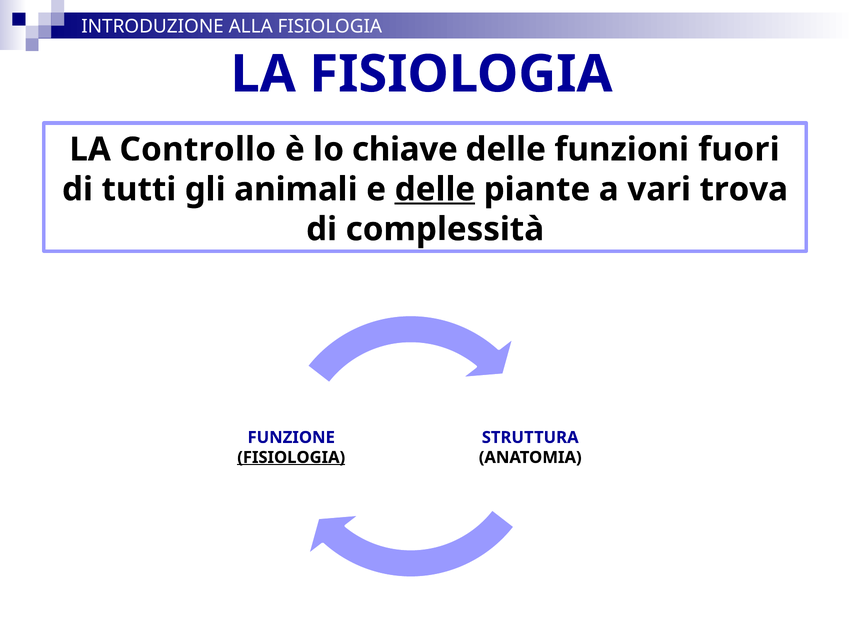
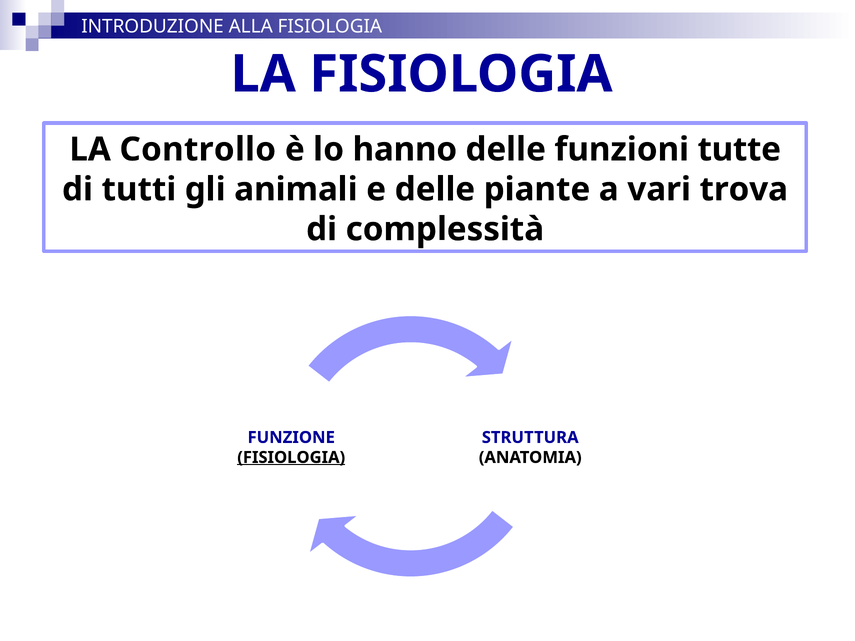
chiave: chiave -> hanno
fuori: fuori -> tutte
delle at (435, 189) underline: present -> none
